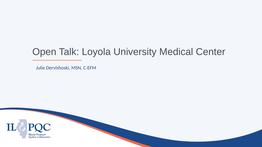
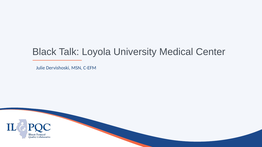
Open: Open -> Black
